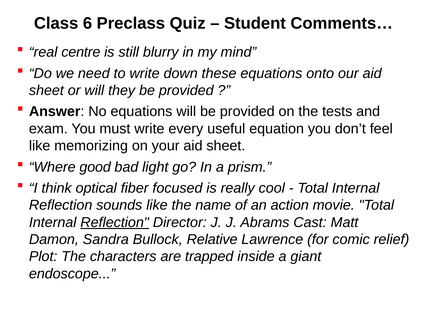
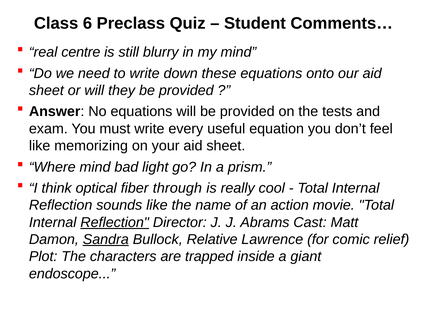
Where good: good -> mind
focused: focused -> through
Sandra underline: none -> present
